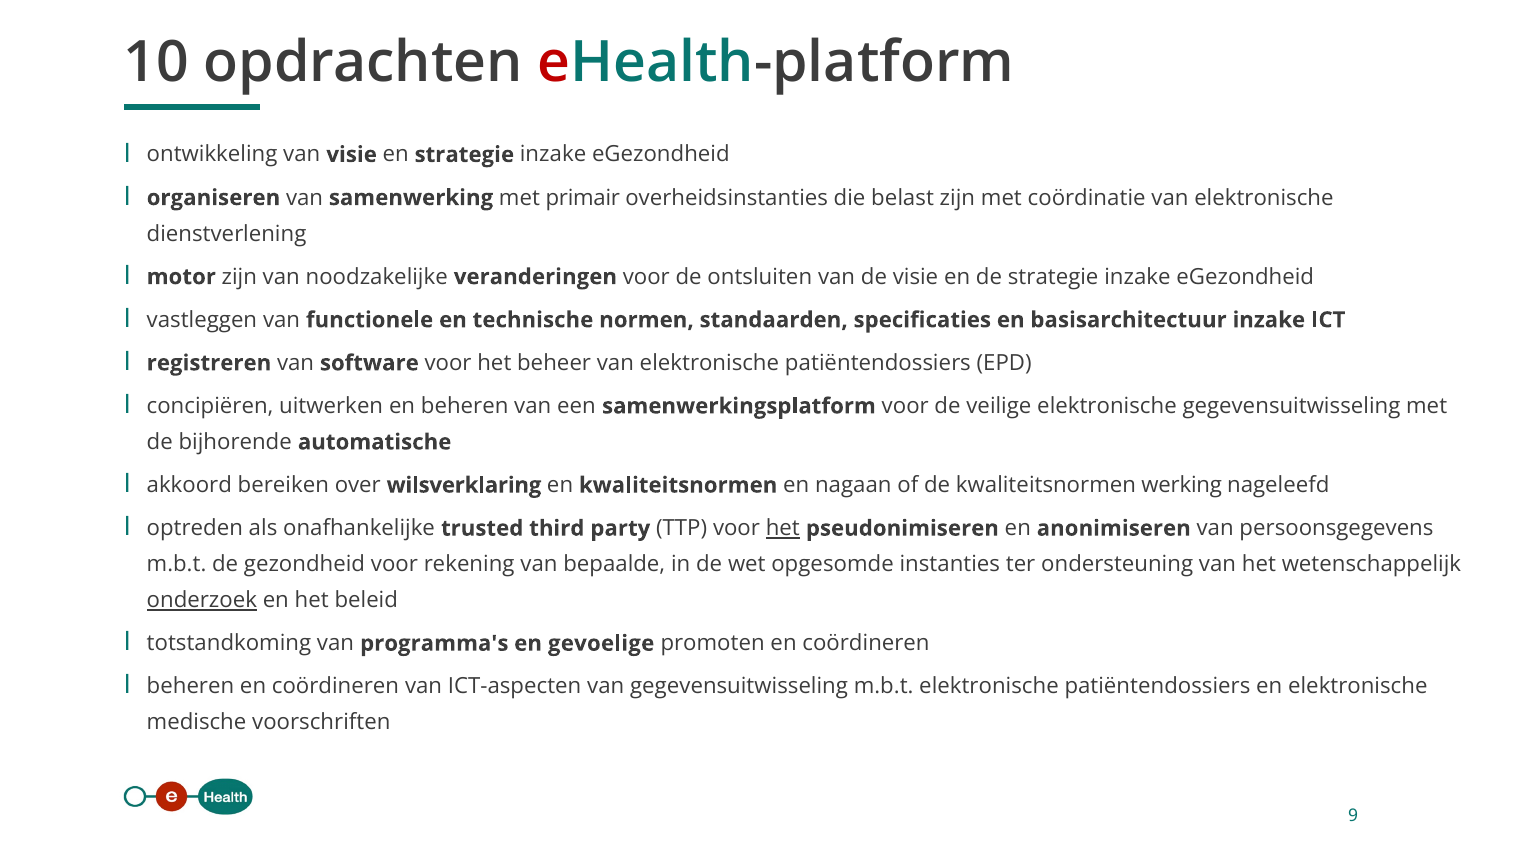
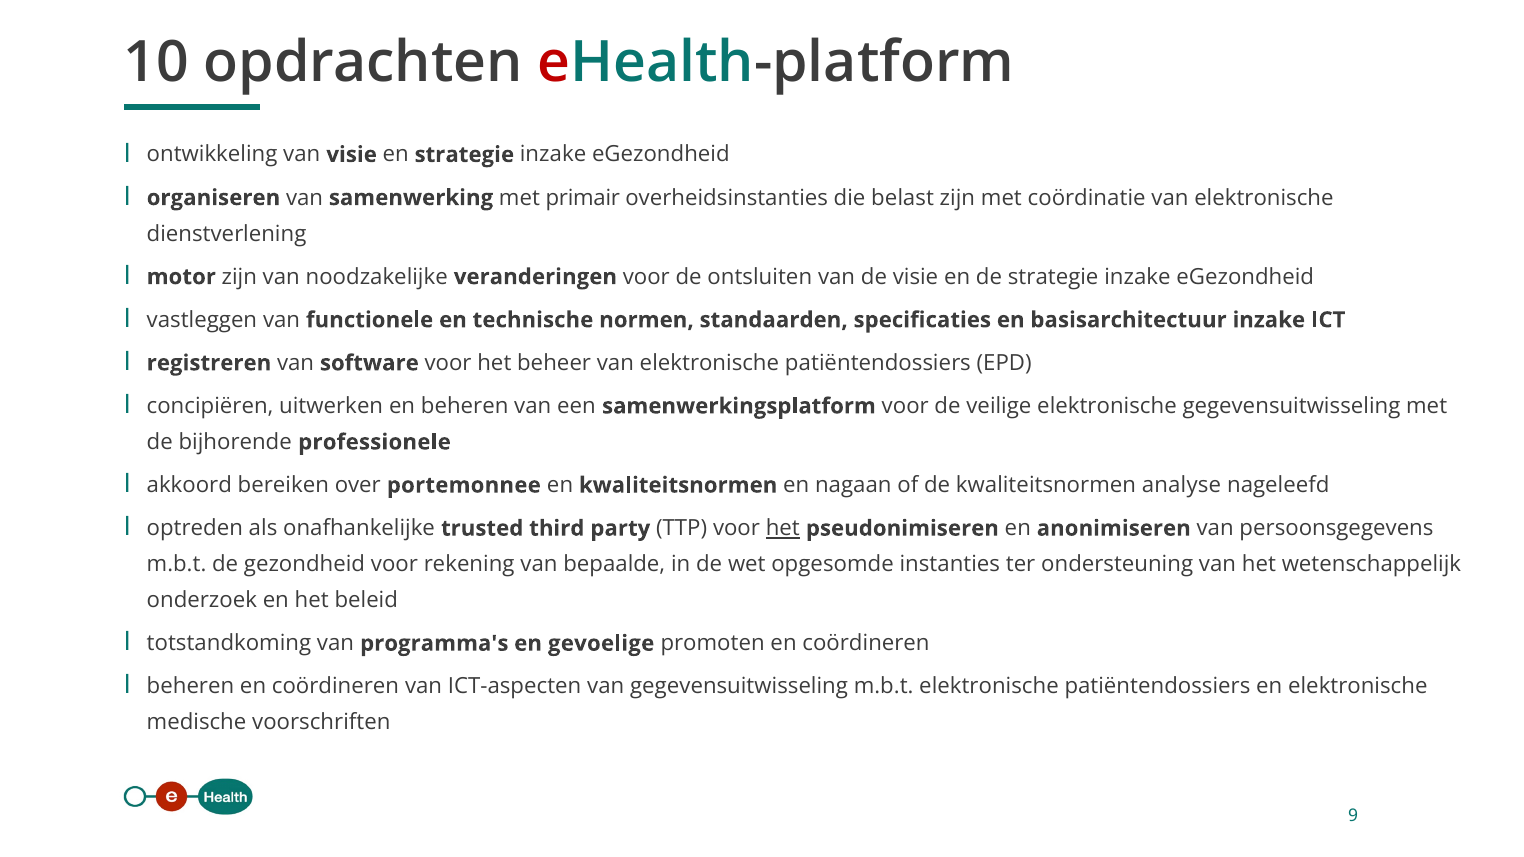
automatische: automatische -> professionele
wilsverklaring: wilsverklaring -> portemonnee
werking: werking -> analyse
onderzoek underline: present -> none
